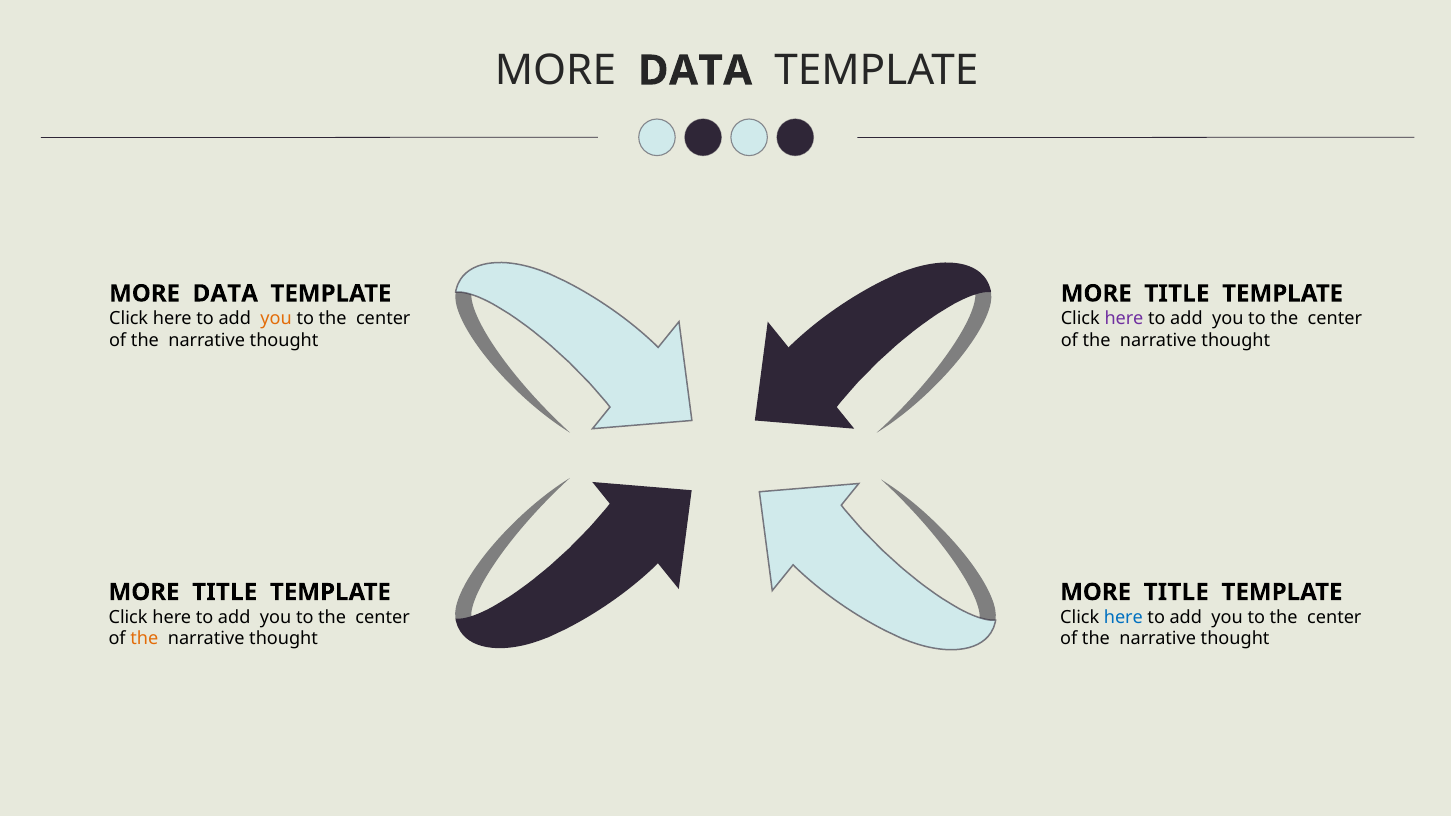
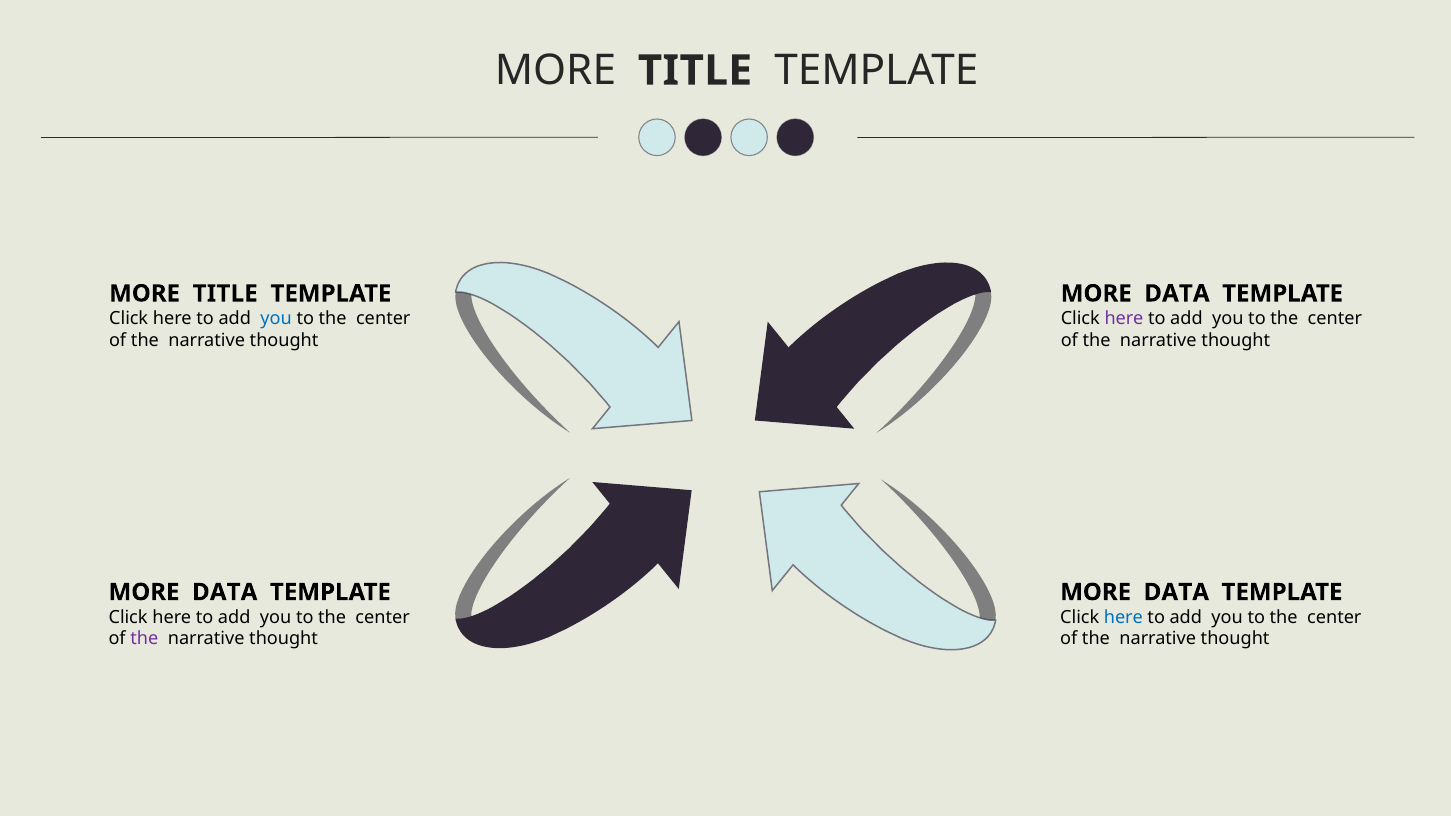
DATA at (695, 71): DATA -> TITLE
DATA at (225, 294): DATA -> TITLE
TITLE at (1177, 294): TITLE -> DATA
you at (276, 319) colour: orange -> blue
TITLE at (225, 592): TITLE -> DATA
TITLE at (1176, 592): TITLE -> DATA
the at (144, 639) colour: orange -> purple
